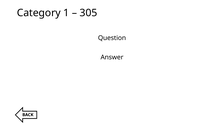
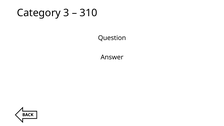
1: 1 -> 3
305: 305 -> 310
